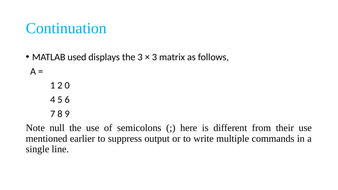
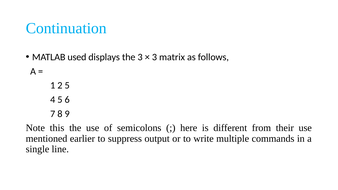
2 0: 0 -> 5
null: null -> this
